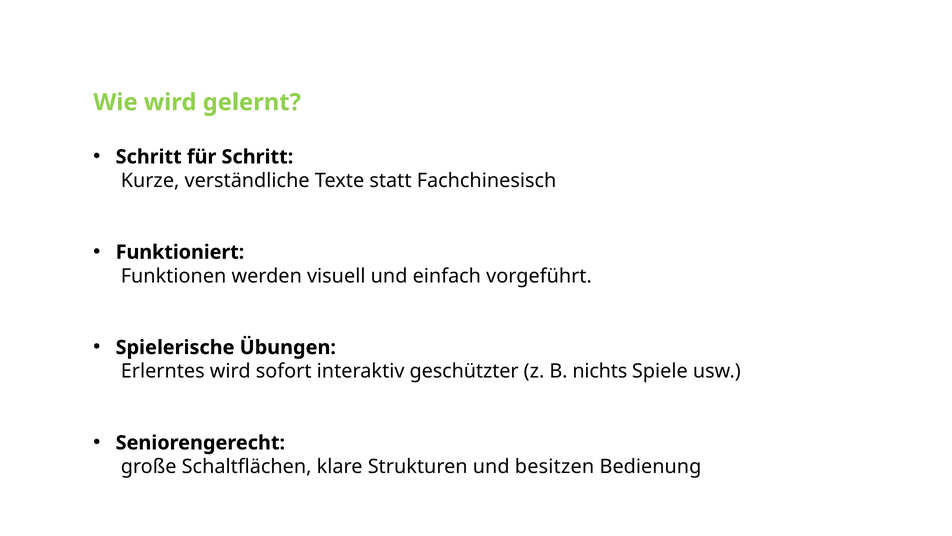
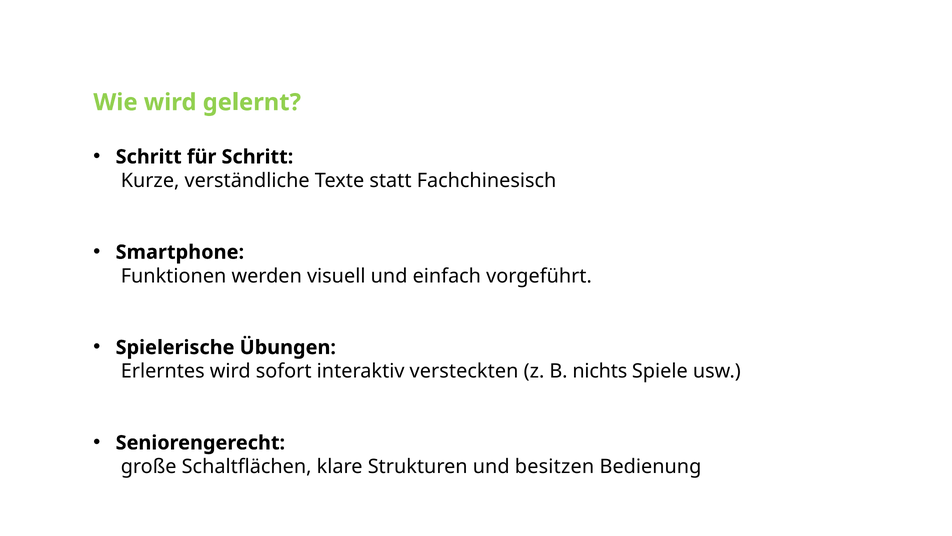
Funktioniert: Funktioniert -> Smartphone
geschützter: geschützter -> versteckten
